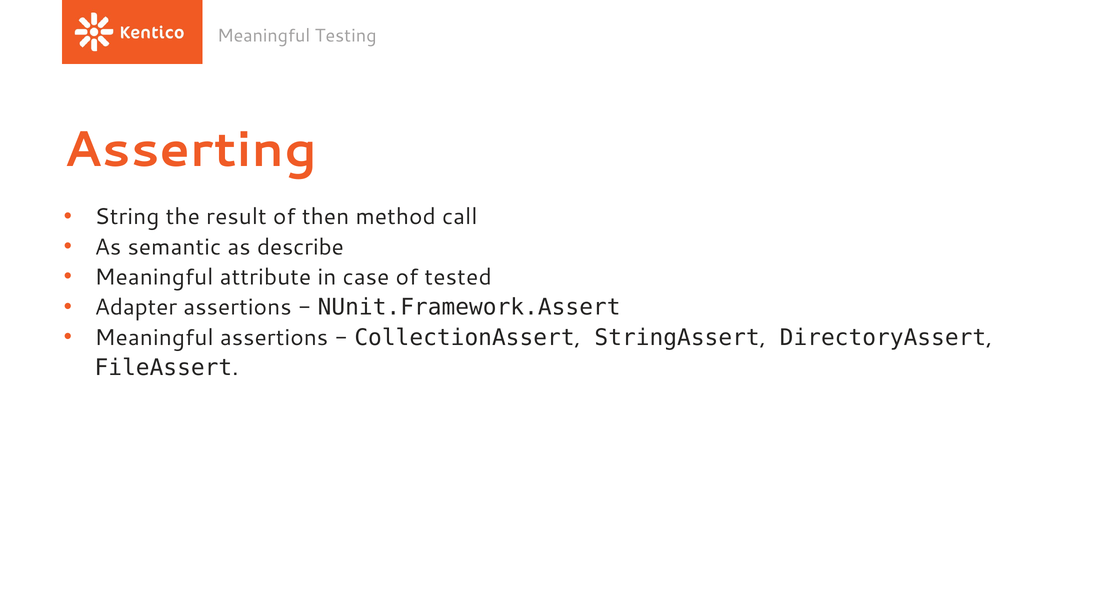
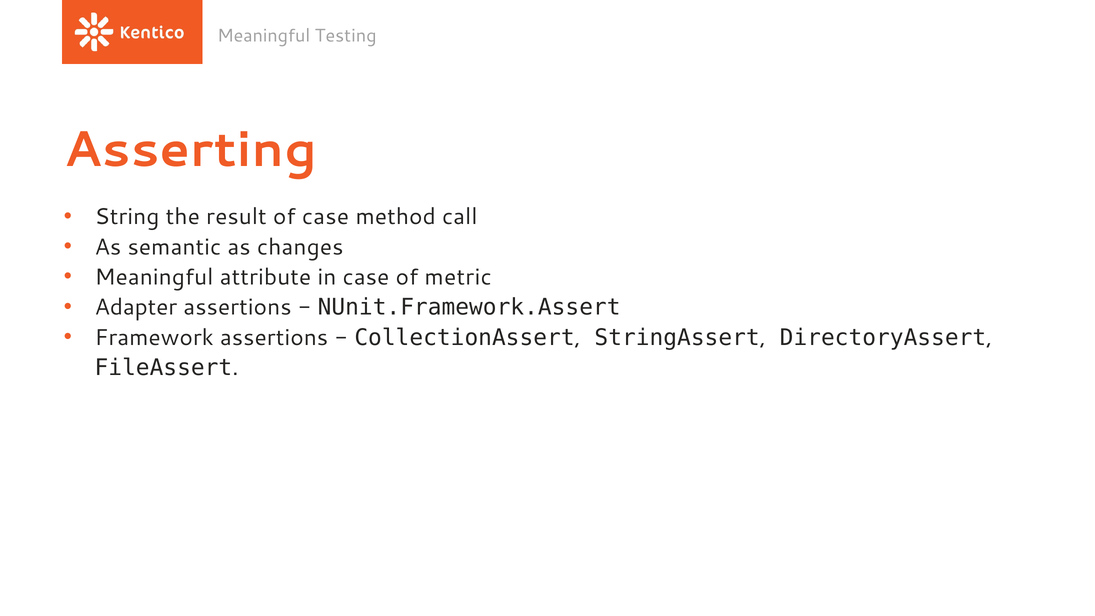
of then: then -> case
describe: describe -> changes
tested: tested -> metric
Meaningful at (154, 337): Meaningful -> Framework
